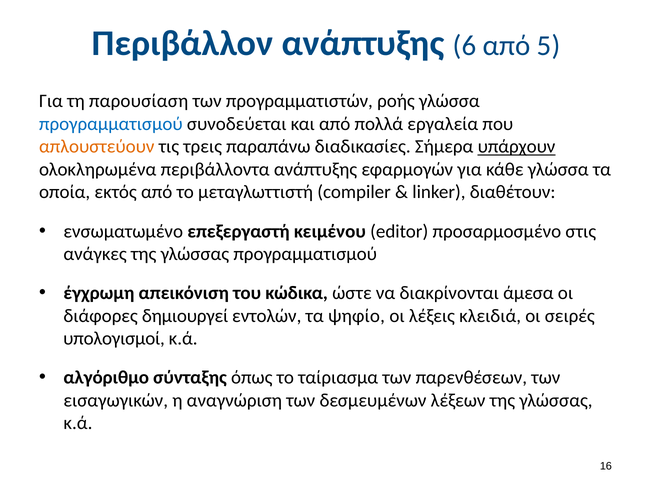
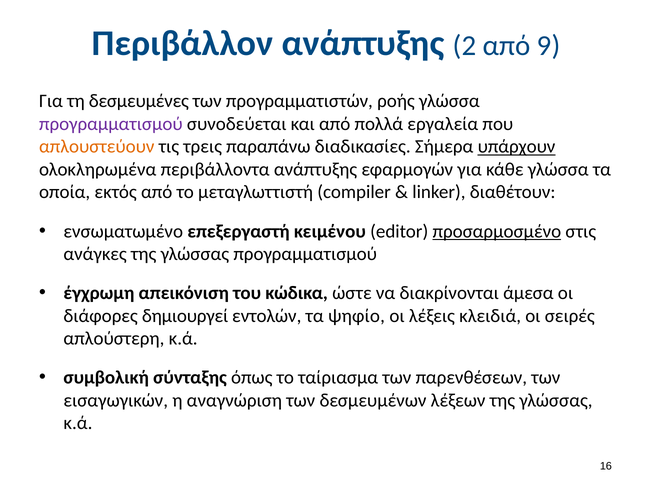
6: 6 -> 2
5: 5 -> 9
παρουσίαση: παρουσίαση -> δεσμευμένες
προγραμματισμού at (111, 124) colour: blue -> purple
προσαρμοσμένο underline: none -> present
υπολογισμοί: υπολογισμοί -> απλούστερη
αλγόριθμο: αλγόριθμο -> συμβολική
